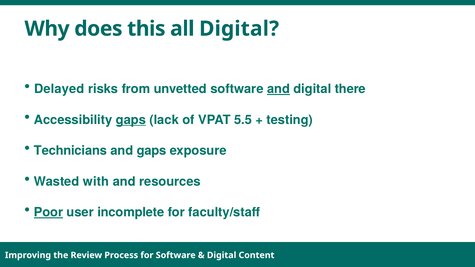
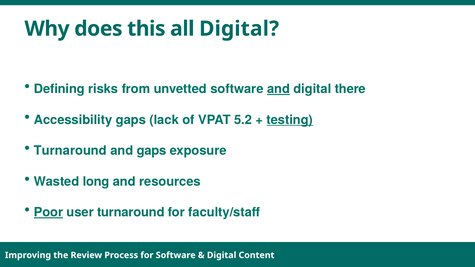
Delayed: Delayed -> Defining
gaps at (131, 120) underline: present -> none
5.5: 5.5 -> 5.2
testing underline: none -> present
Technicians at (70, 151): Technicians -> Turnaround
with: with -> long
user incomplete: incomplete -> turnaround
